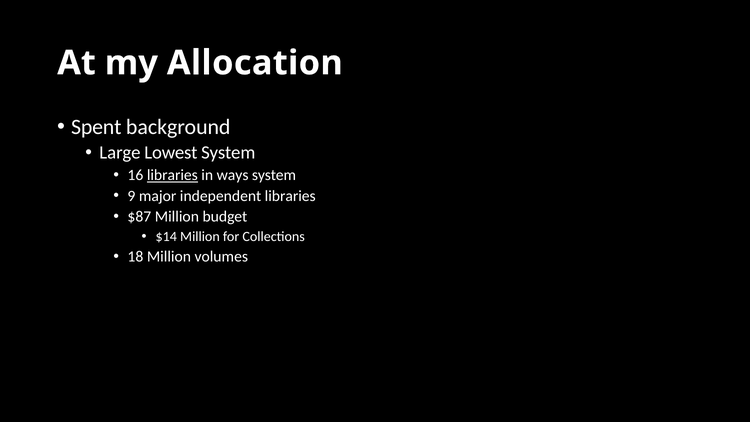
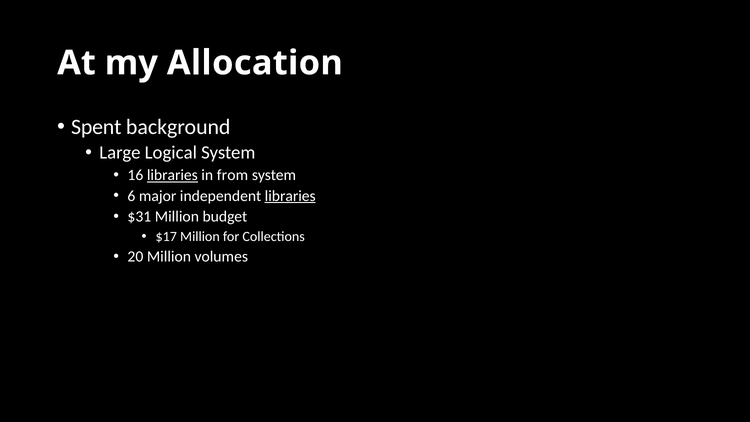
Lowest: Lowest -> Logical
ways: ways -> from
9: 9 -> 6
libraries at (290, 196) underline: none -> present
$87: $87 -> $31
$14: $14 -> $17
18: 18 -> 20
